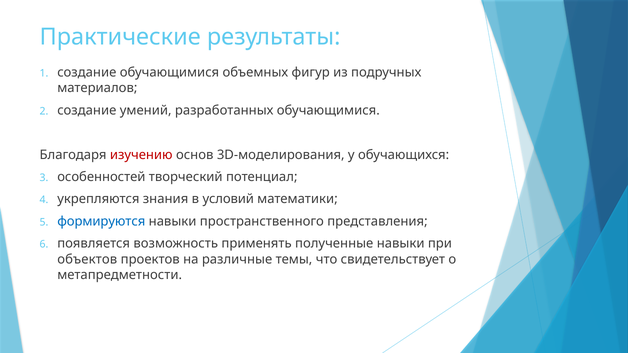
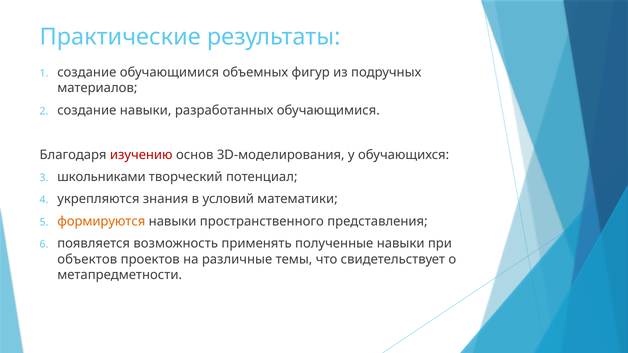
создание умений: умений -> навыки
особенностей: особенностей -> школьниками
формируются colour: blue -> orange
